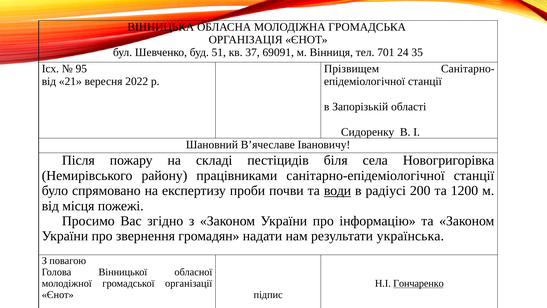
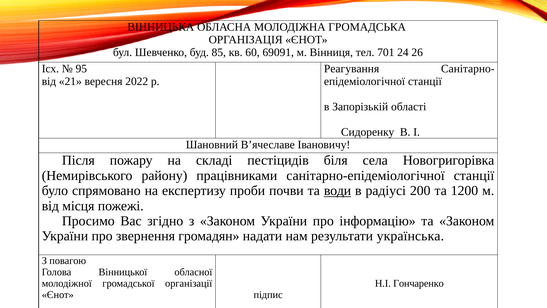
51: 51 -> 85
37: 37 -> 60
35: 35 -> 26
Прізвищем: Прізвищем -> Реагування
Гончаренко underline: present -> none
